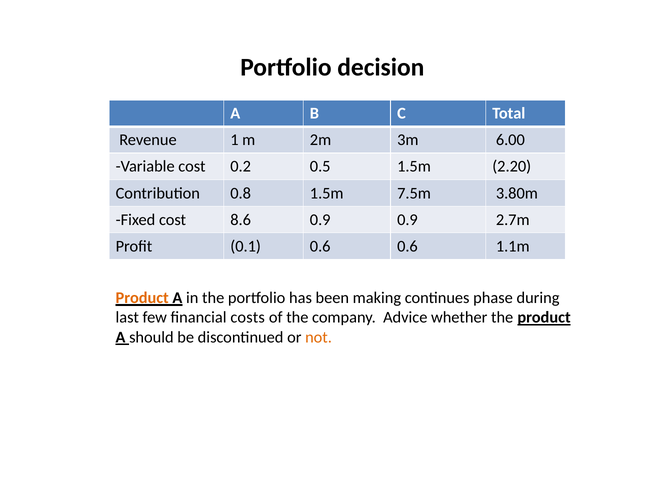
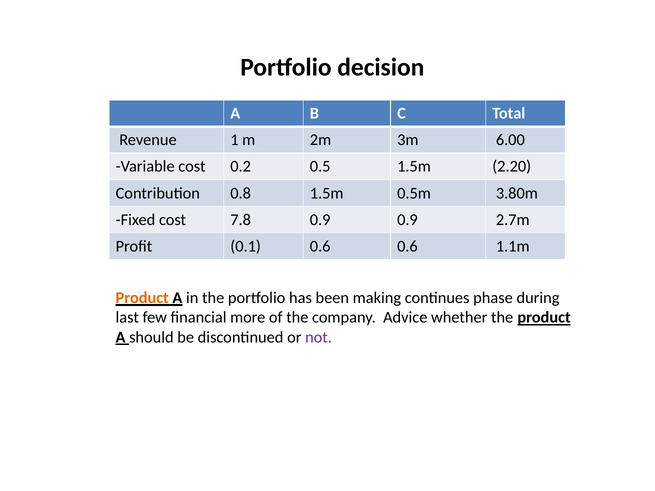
7.5m: 7.5m -> 0.5m
8.6: 8.6 -> 7.8
costs: costs -> more
not colour: orange -> purple
